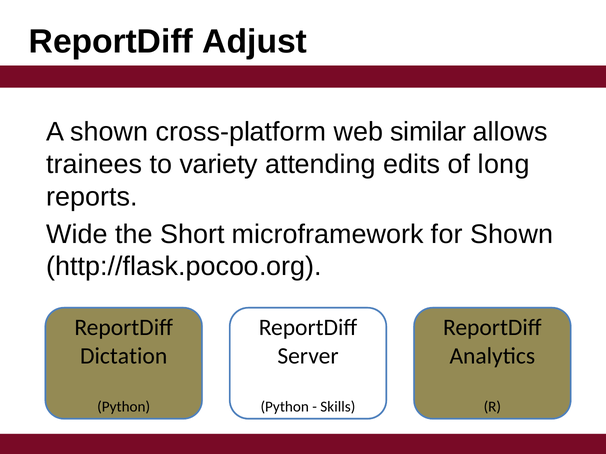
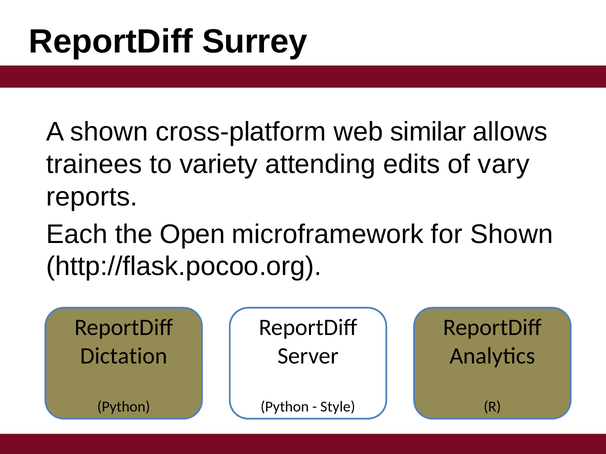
Adjust: Adjust -> Surrey
long: long -> vary
Wide: Wide -> Each
Short: Short -> Open
Skills: Skills -> Style
